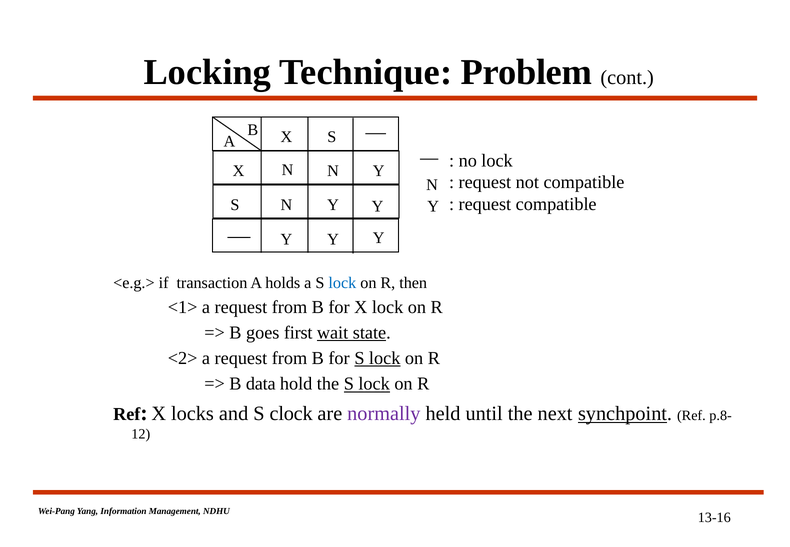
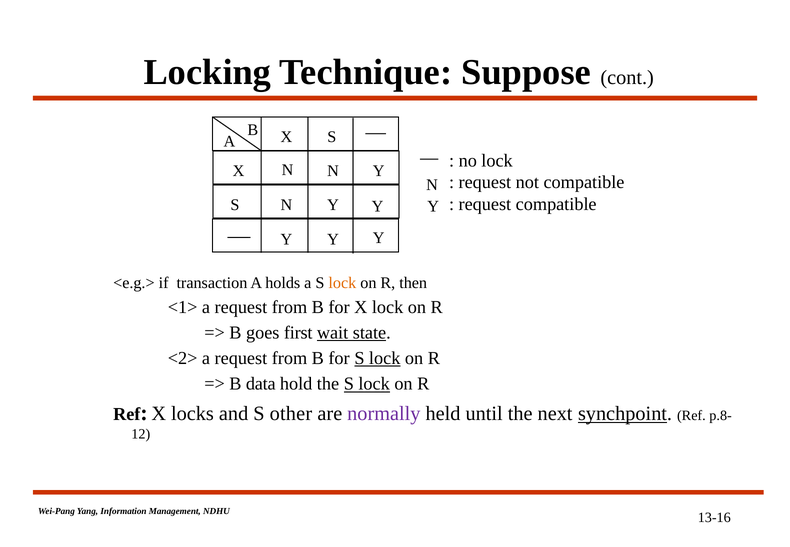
Problem: Problem -> Suppose
lock at (342, 283) colour: blue -> orange
clock: clock -> other
